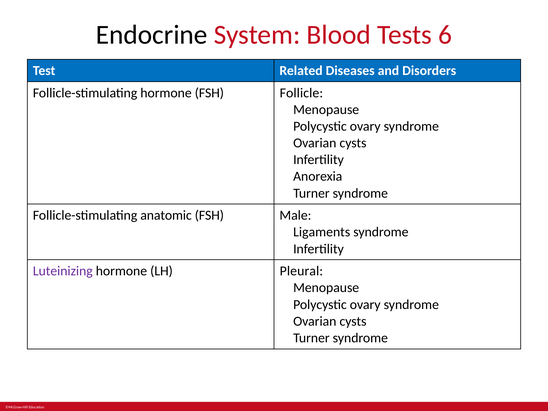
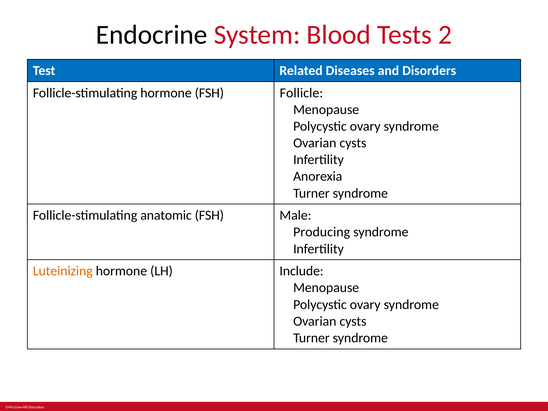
6: 6 -> 2
Ligaments: Ligaments -> Producing
Luteinizing colour: purple -> orange
Pleural: Pleural -> Include
